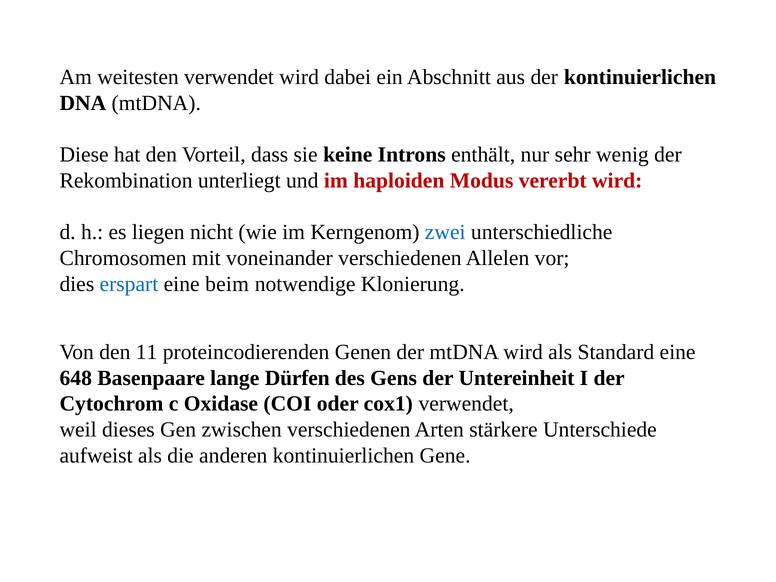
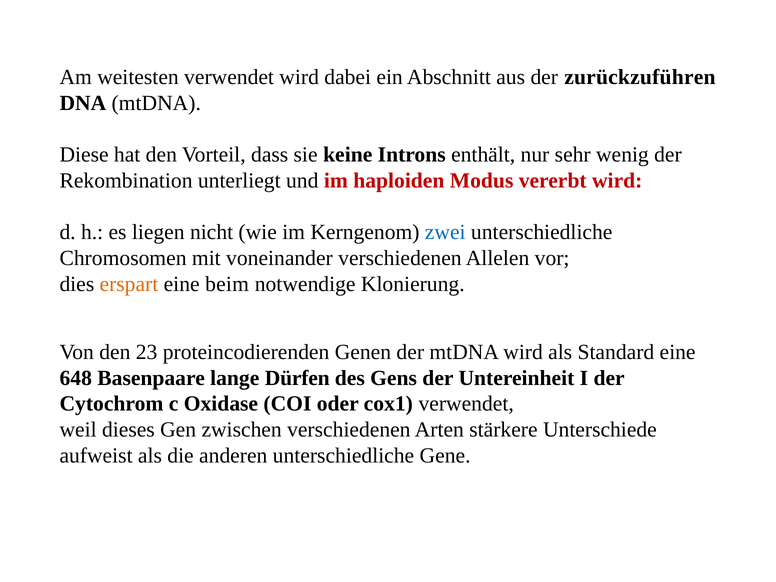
der kontinuierlichen: kontinuierlichen -> zurückzuführen
erspart colour: blue -> orange
11: 11 -> 23
anderen kontinuierlichen: kontinuierlichen -> unterschiedliche
